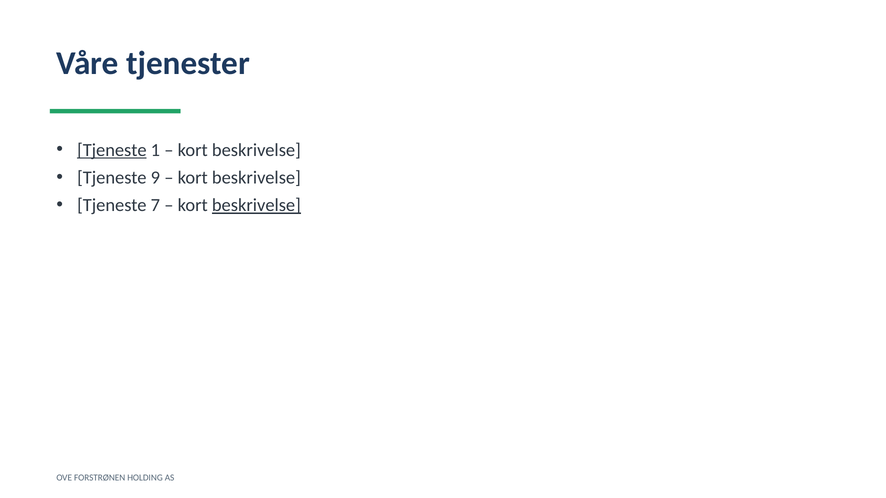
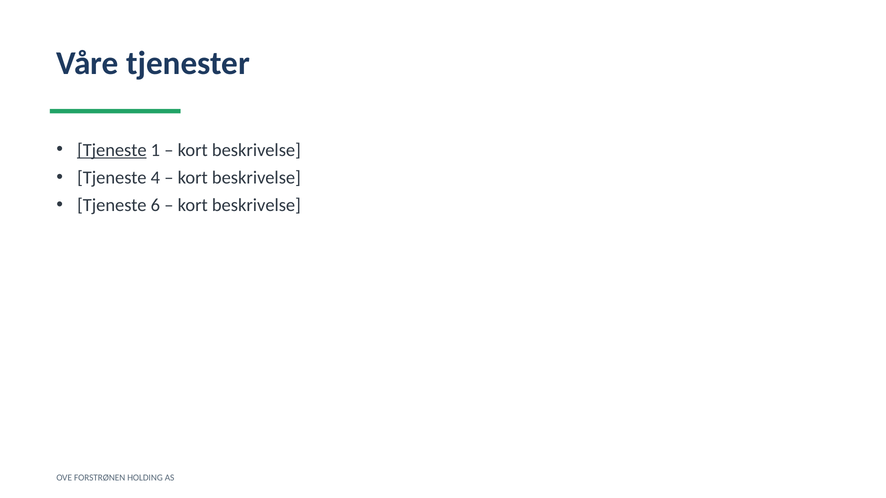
9: 9 -> 4
7: 7 -> 6
beskrivelse at (256, 205) underline: present -> none
